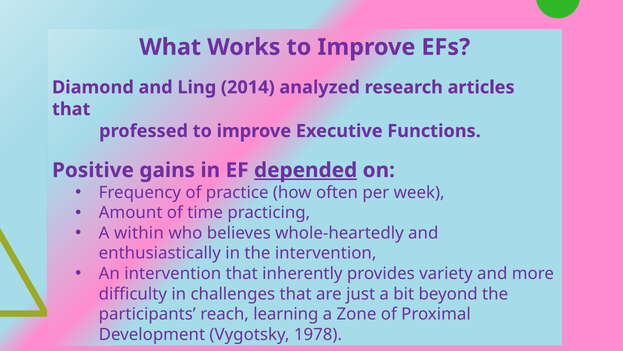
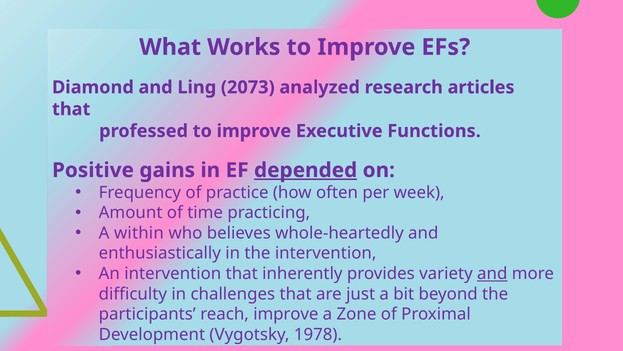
2014: 2014 -> 2073
and at (492, 273) underline: none -> present
reach learning: learning -> improve
